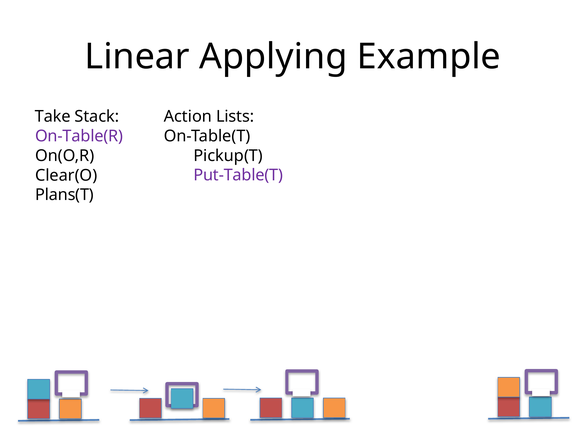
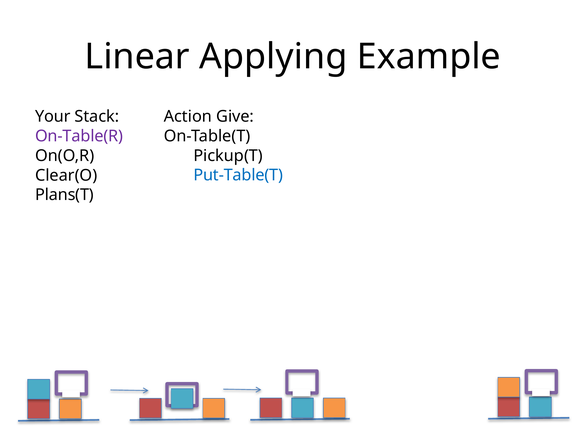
Take: Take -> Your
Lists: Lists -> Give
Put-Table(T colour: purple -> blue
